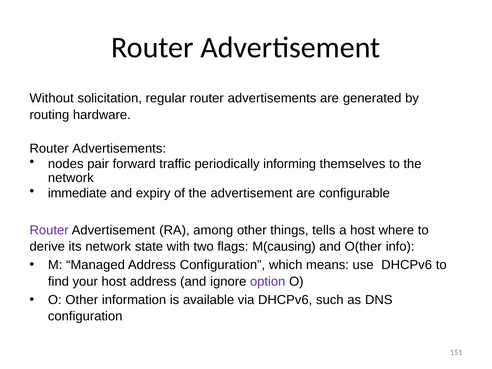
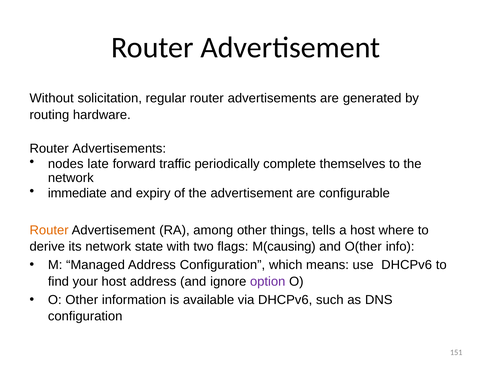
pair: pair -> late
informing: informing -> complete
Router at (49, 230) colour: purple -> orange
